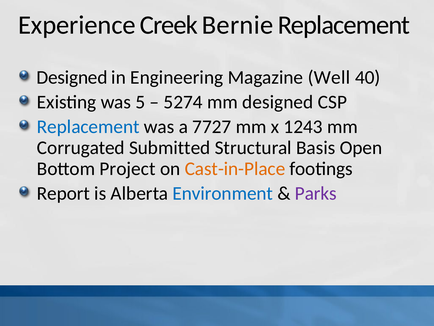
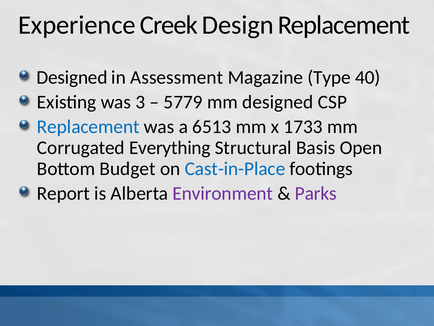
Bernie: Bernie -> Design
Engineering: Engineering -> Assessment
Well: Well -> Type
5: 5 -> 3
5274: 5274 -> 5779
7727: 7727 -> 6513
1243: 1243 -> 1733
Submitted: Submitted -> Everything
Project: Project -> Budget
Cast-in-Place colour: orange -> blue
Environment colour: blue -> purple
